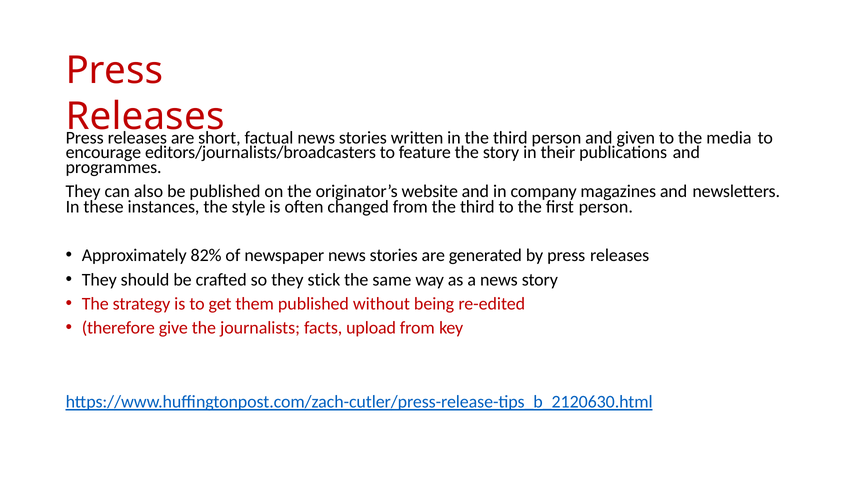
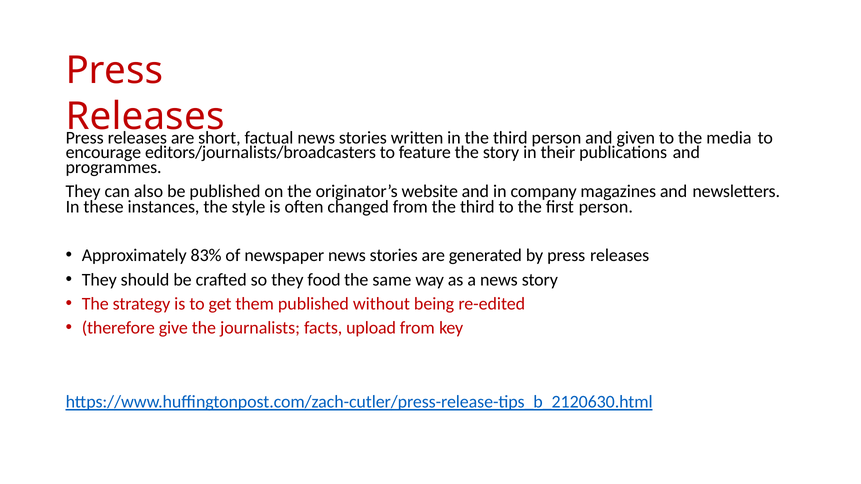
82%: 82% -> 83%
stick: stick -> food
